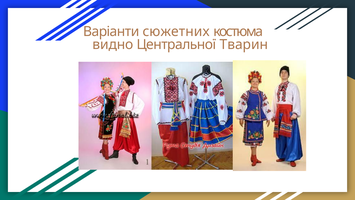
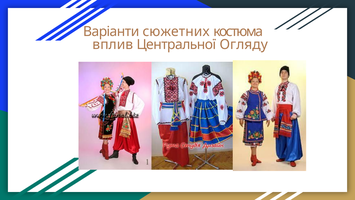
видно: видно -> вплив
Тварин: Тварин -> Огляду
